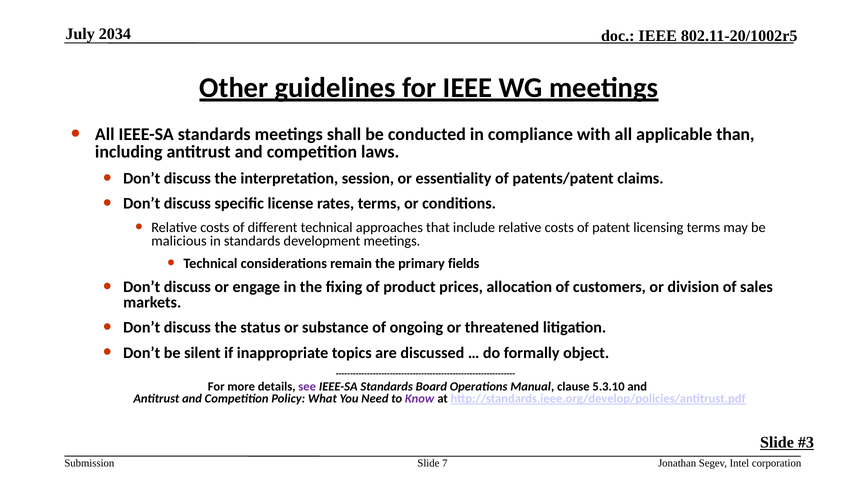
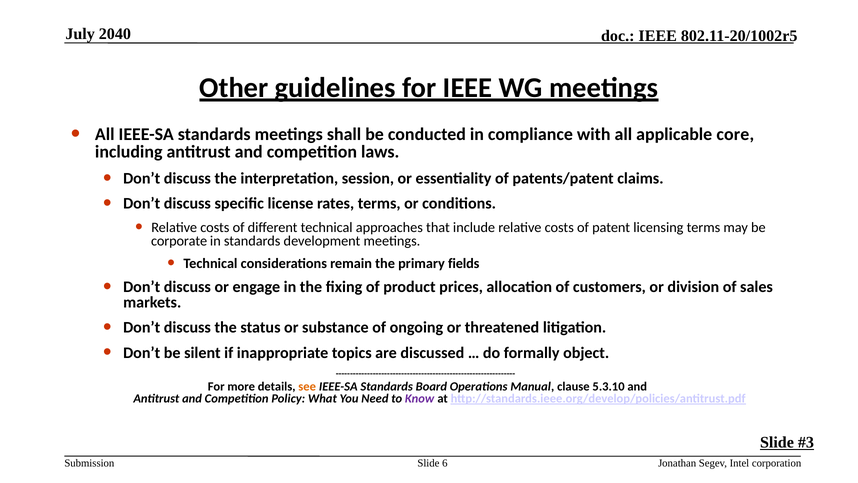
2034: 2034 -> 2040
than: than -> core
malicious: malicious -> corporate
see colour: purple -> orange
7: 7 -> 6
